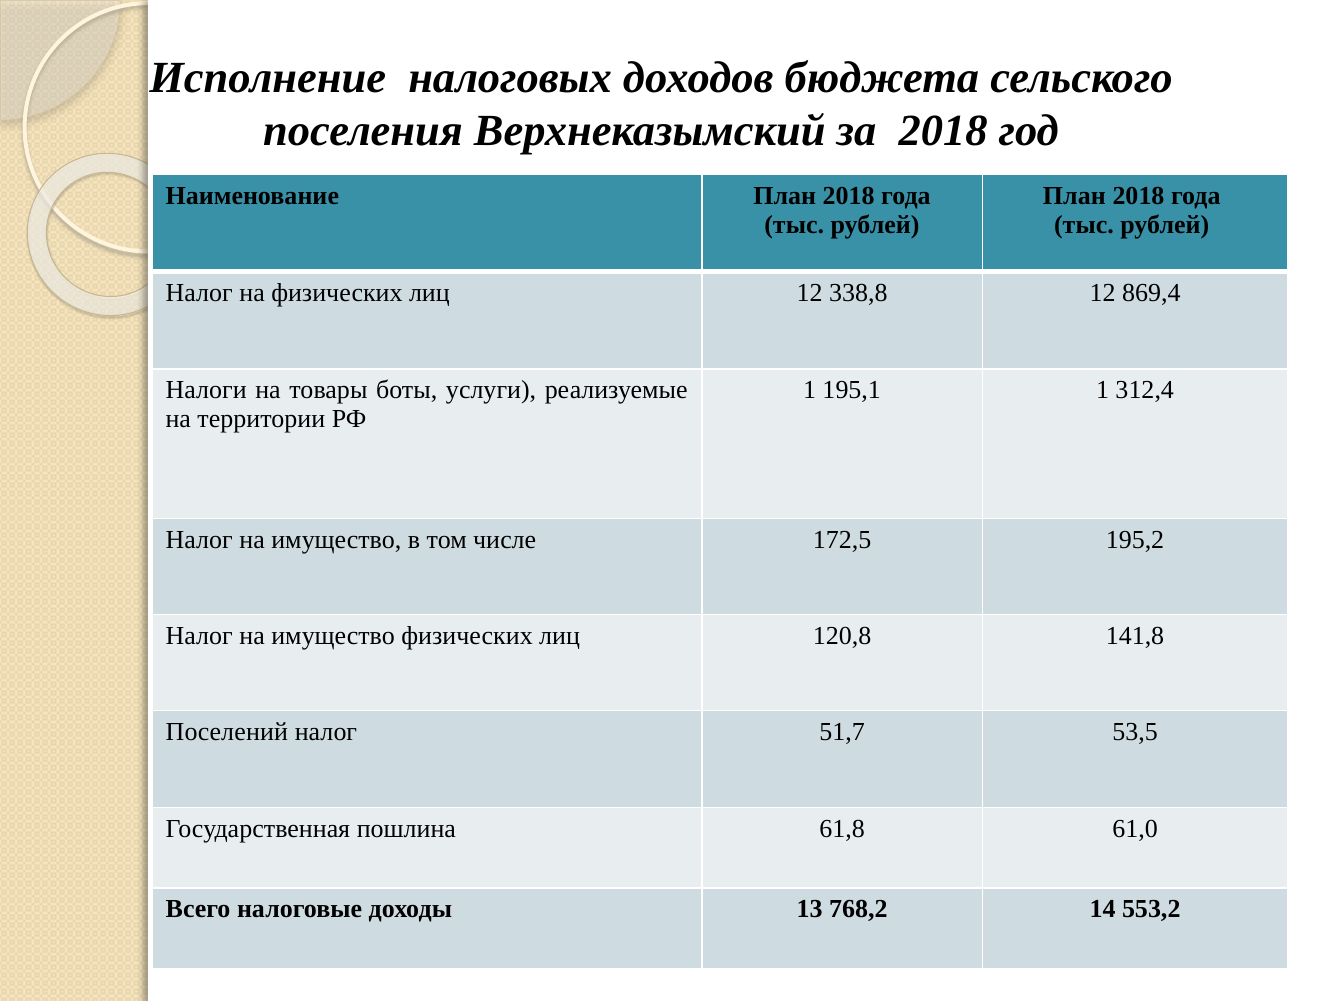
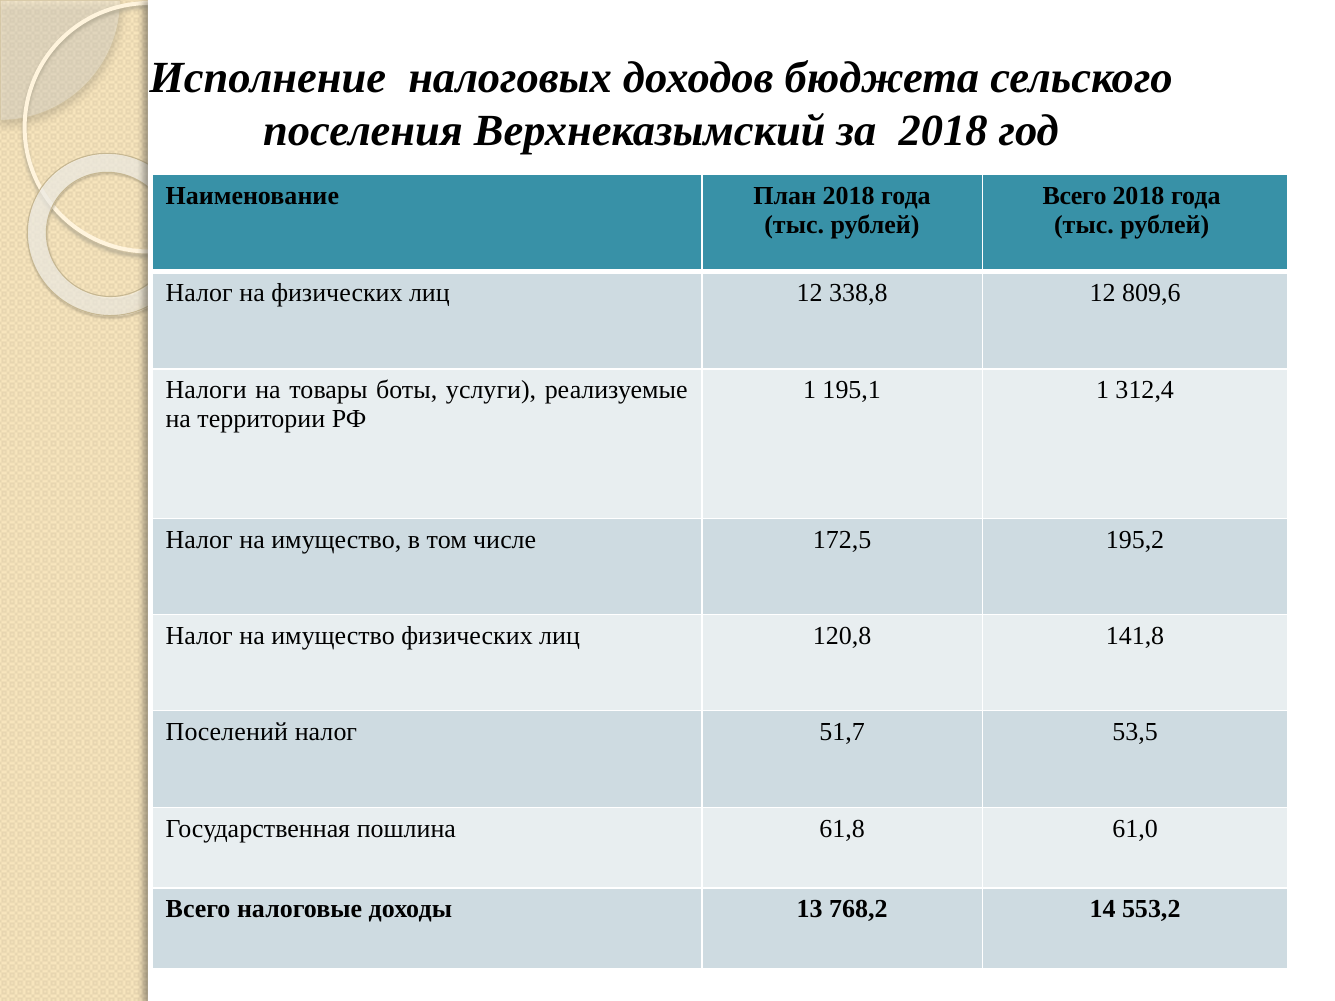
План at (1074, 196): План -> Всего
869,4: 869,4 -> 809,6
